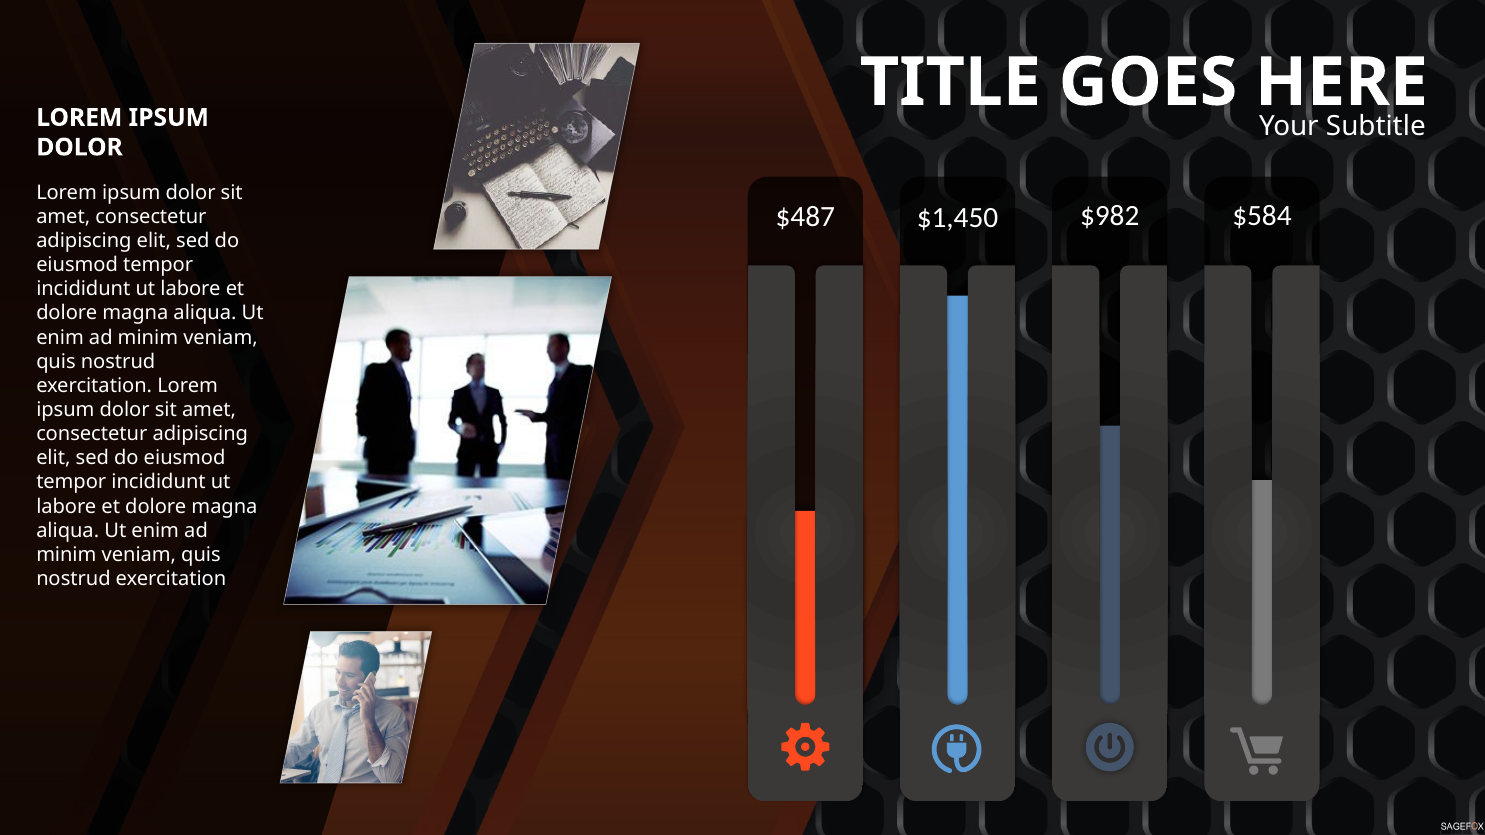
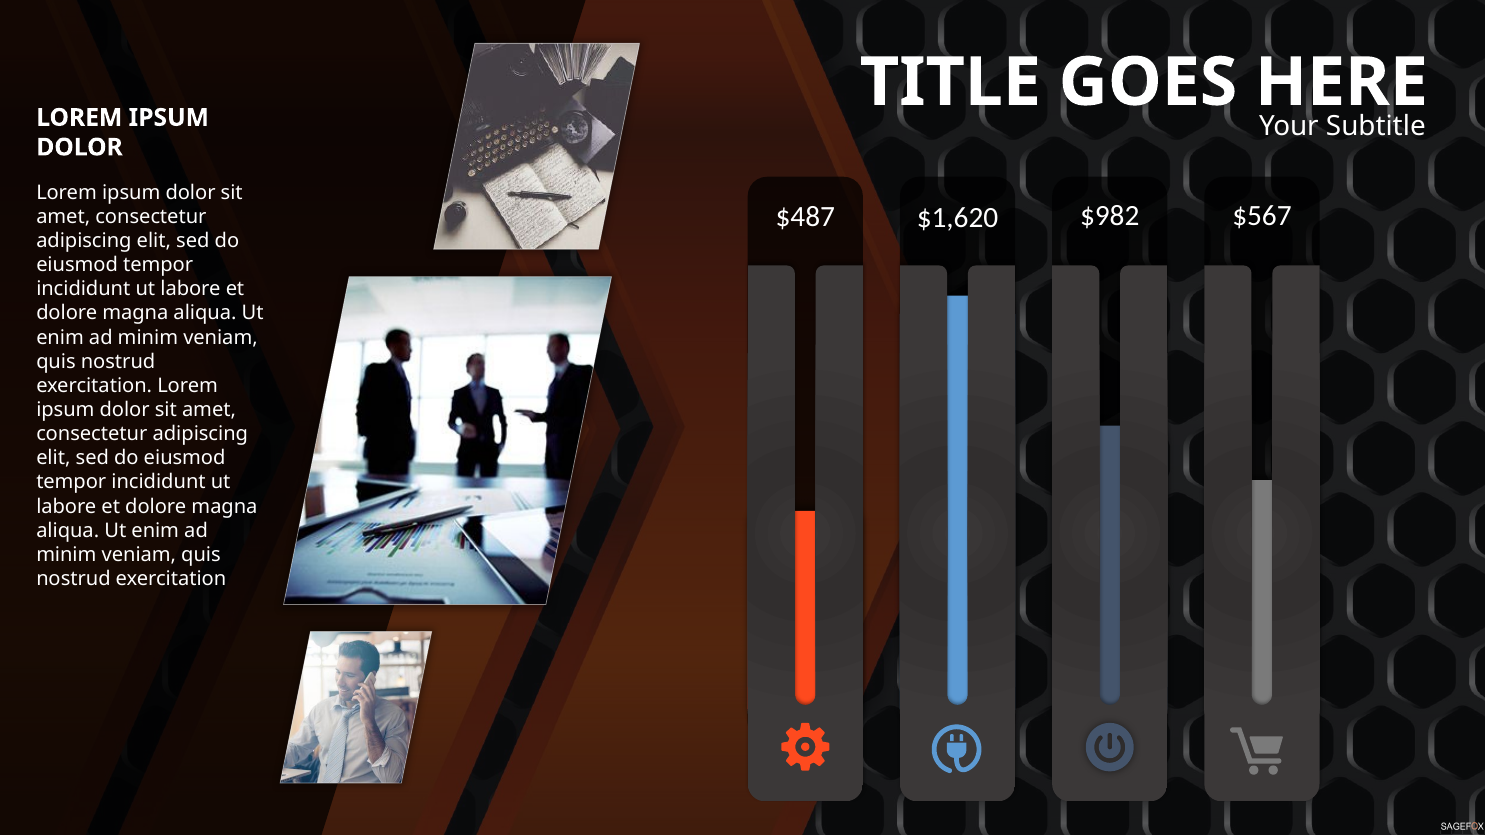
$1,450: $1,450 -> $1,620
$584: $584 -> $567
